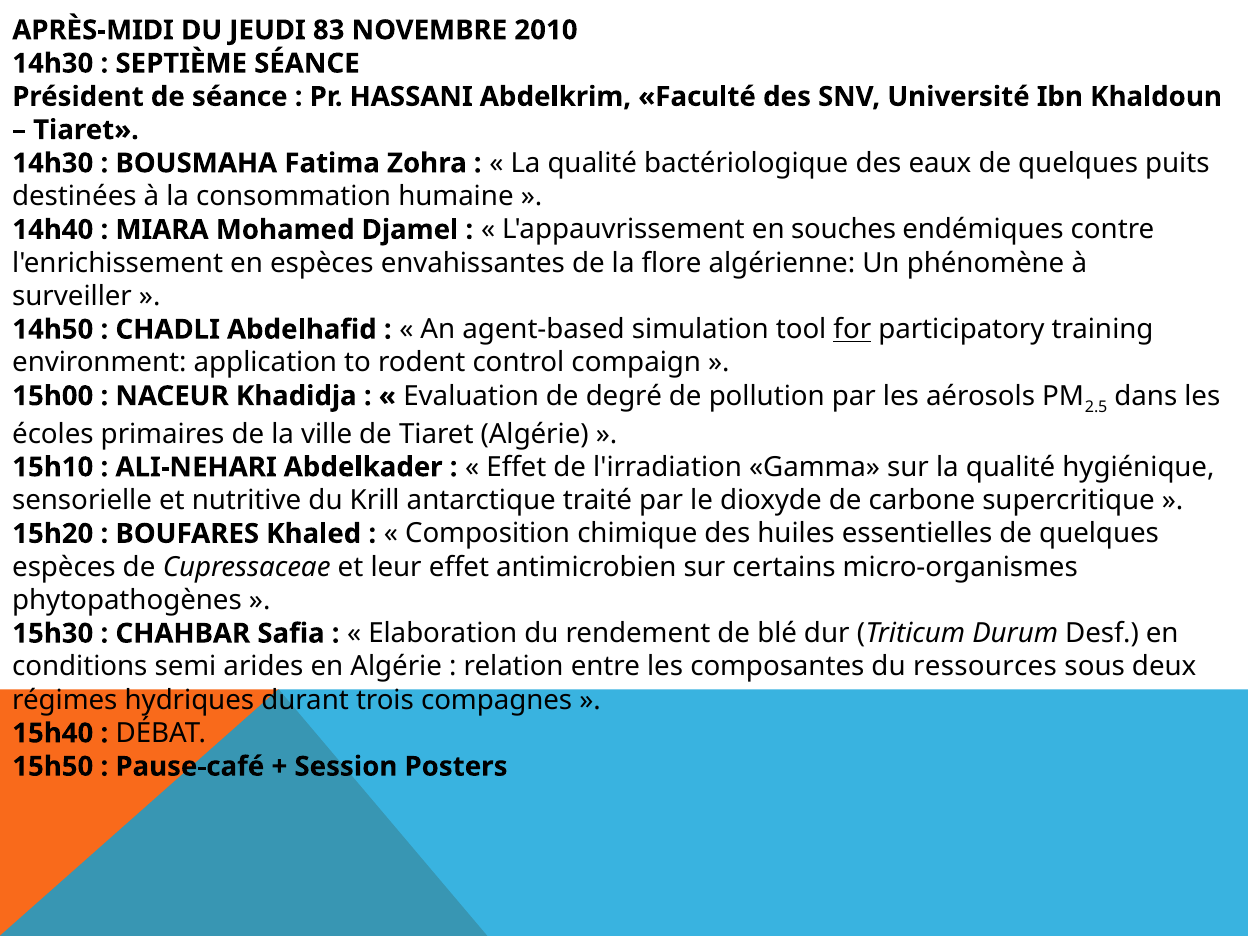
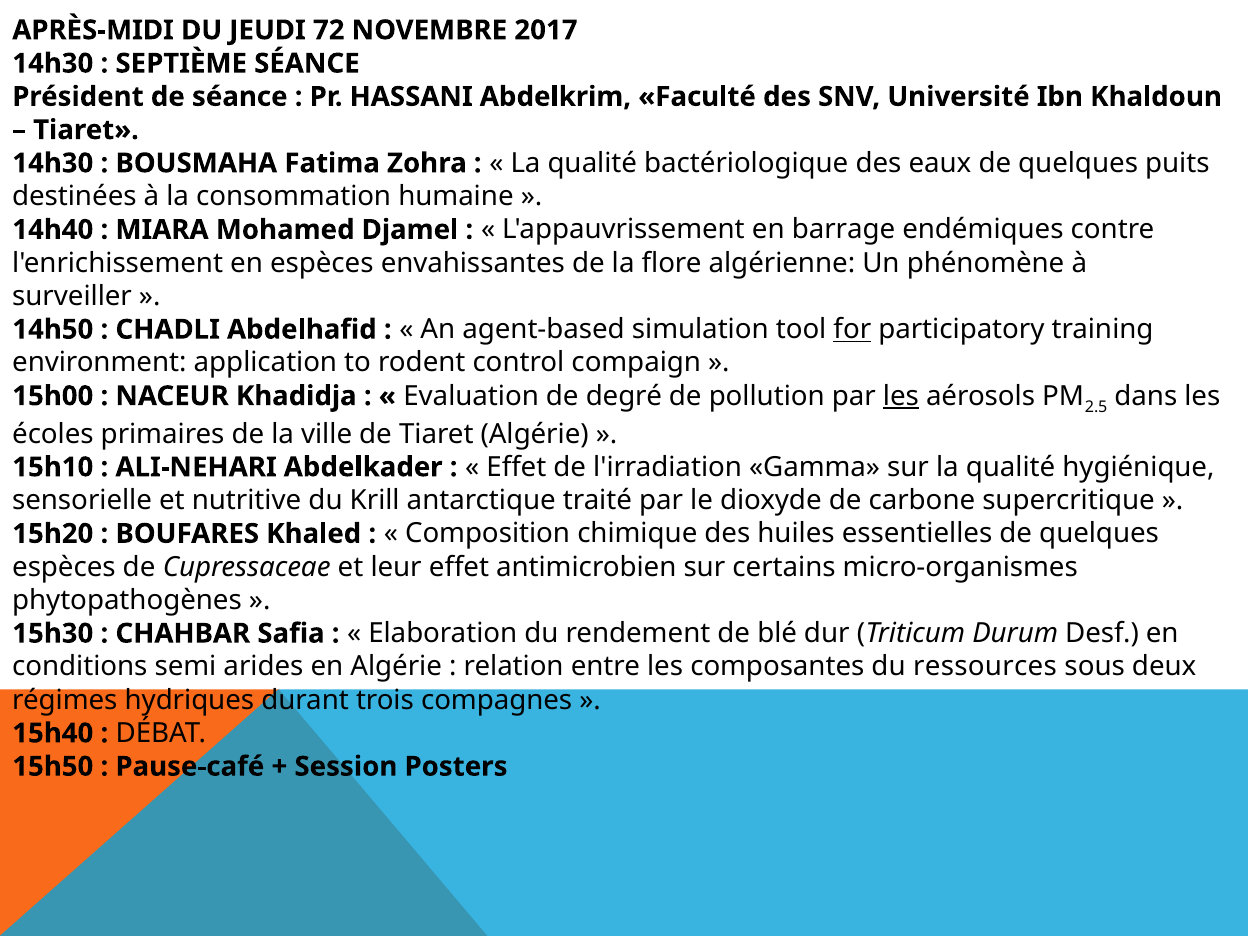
83: 83 -> 72
2010: 2010 -> 2017
souches: souches -> barrage
les at (901, 396) underline: none -> present
